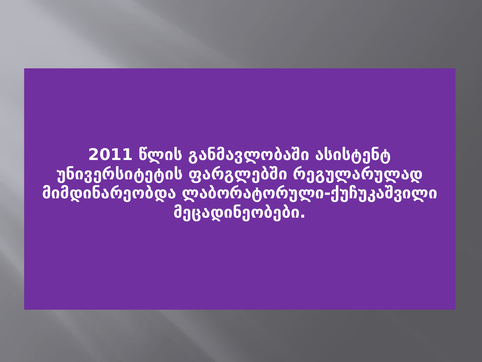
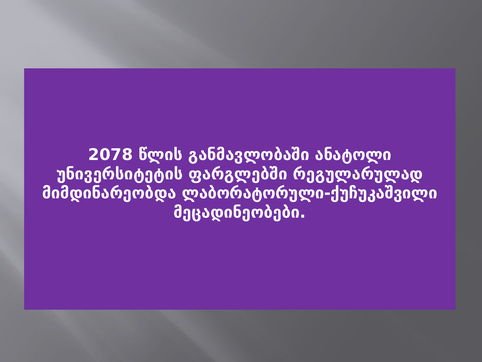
2011: 2011 -> 2078
ასისტენტ: ასისტენტ -> ანატოლი
